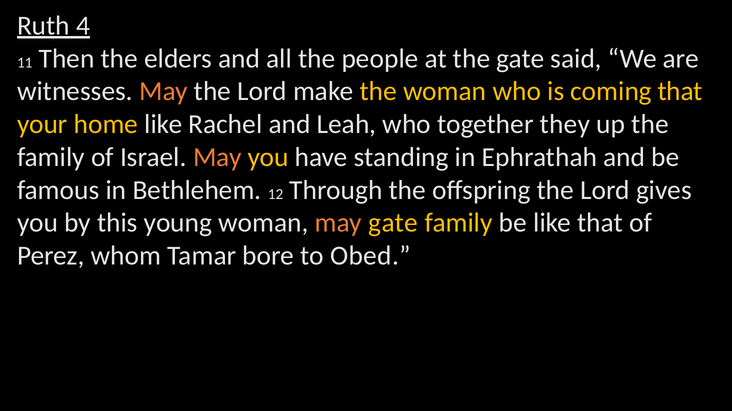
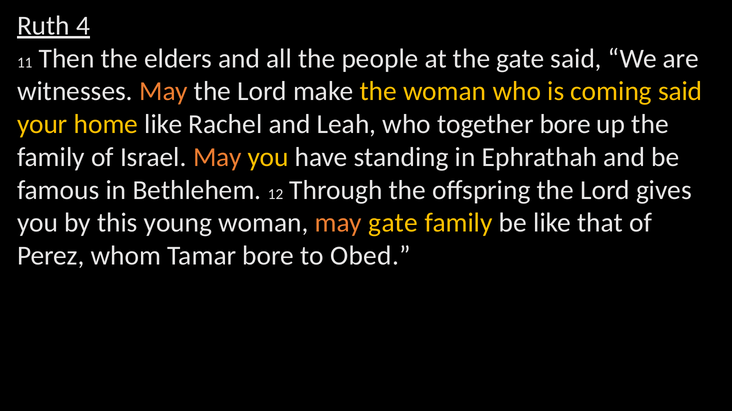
coming that: that -> said
together they: they -> bore
